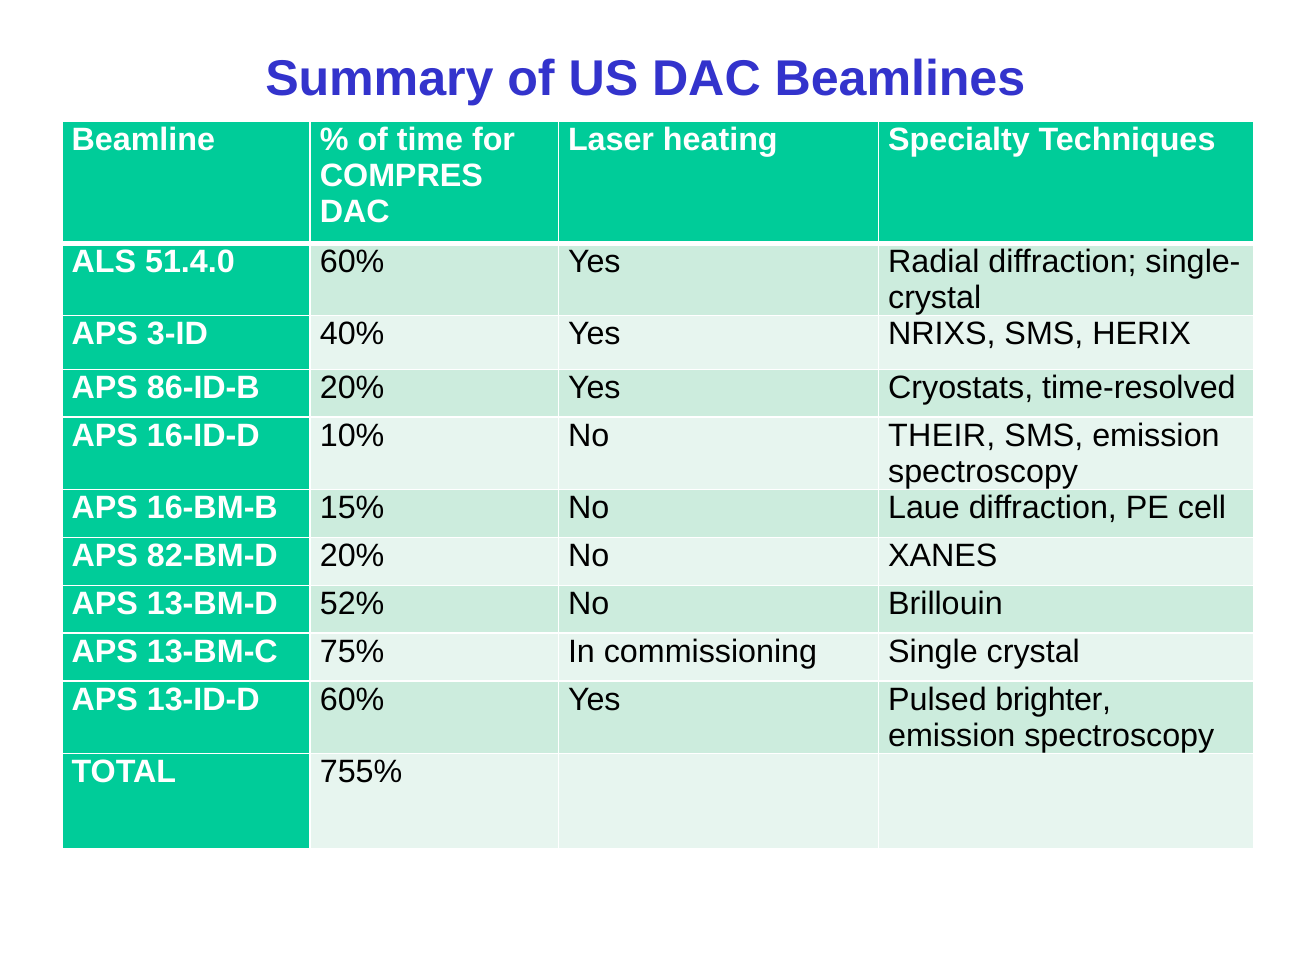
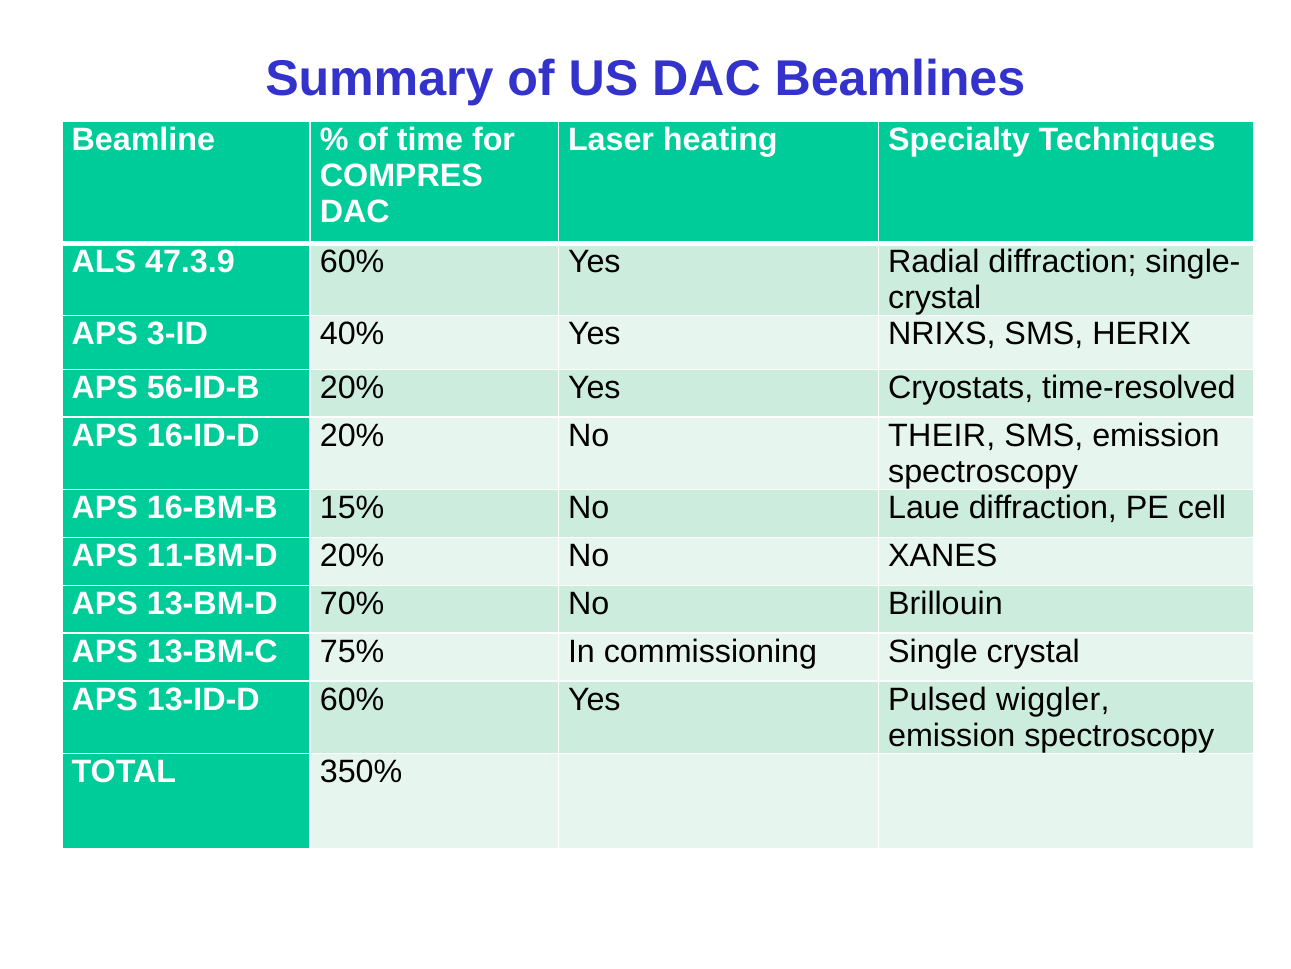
51.4.0: 51.4.0 -> 47.3.9
86-ID-B: 86-ID-B -> 56-ID-B
16-ID-D 10%: 10% -> 20%
82-BM-D: 82-BM-D -> 11-BM-D
52%: 52% -> 70%
brighter: brighter -> wiggler
755%: 755% -> 350%
